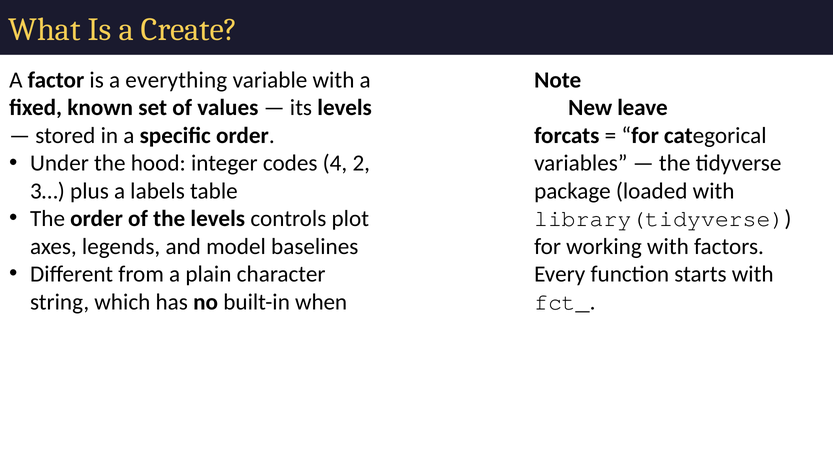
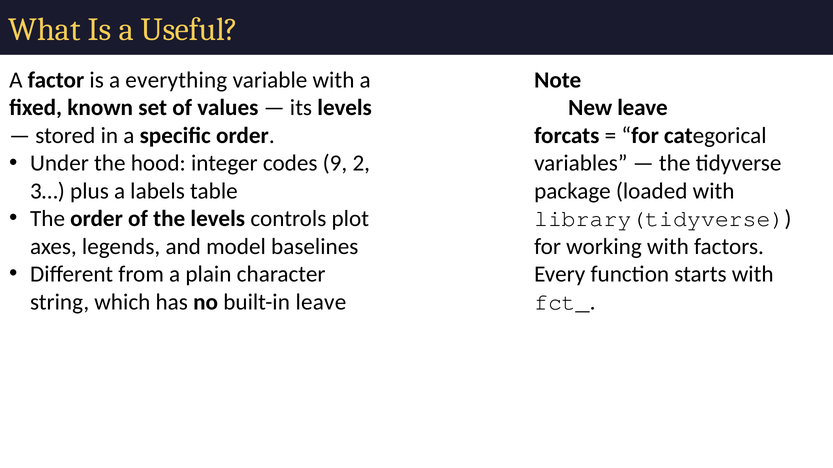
Create: Create -> Useful
4: 4 -> 9
built-in when: when -> leave
